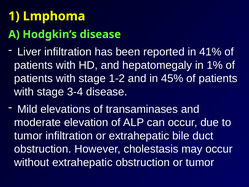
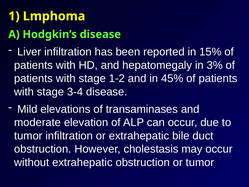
41%: 41% -> 15%
1%: 1% -> 3%
